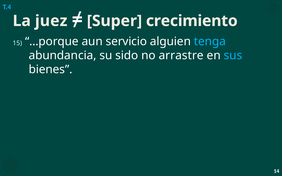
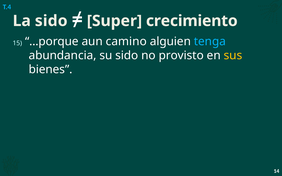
La juez: juez -> sido
servicio: servicio -> camino
arrastre: arrastre -> provisto
sus colour: light blue -> yellow
